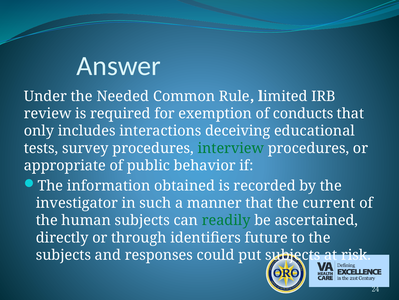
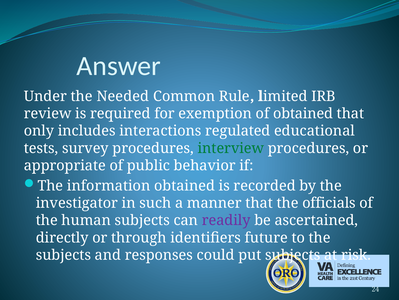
of conducts: conducts -> obtained
deceiving: deceiving -> regulated
current: current -> officials
readily colour: green -> purple
